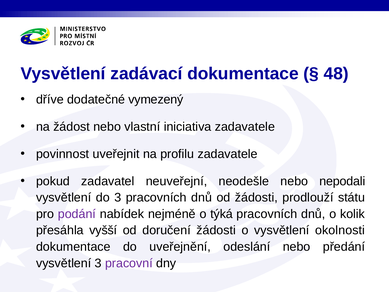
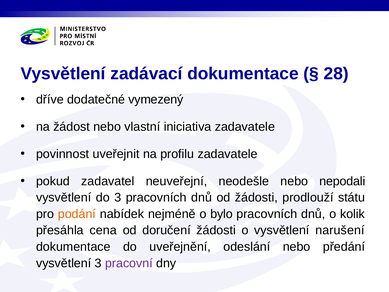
48: 48 -> 28
podání colour: purple -> orange
týká: týká -> bylo
vyšší: vyšší -> cena
okolnosti: okolnosti -> narušení
